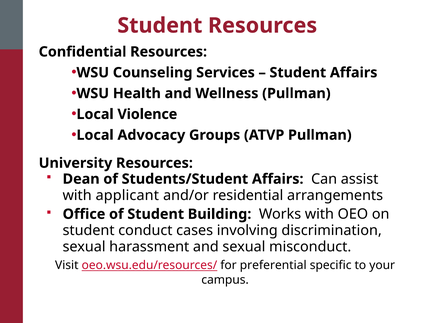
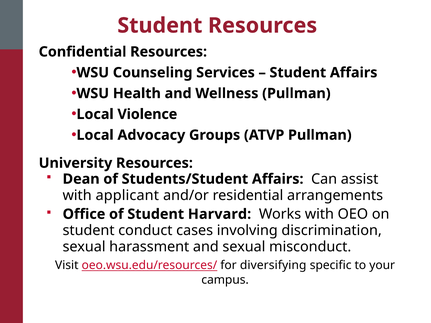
Building: Building -> Harvard
preferential: preferential -> diversifying
